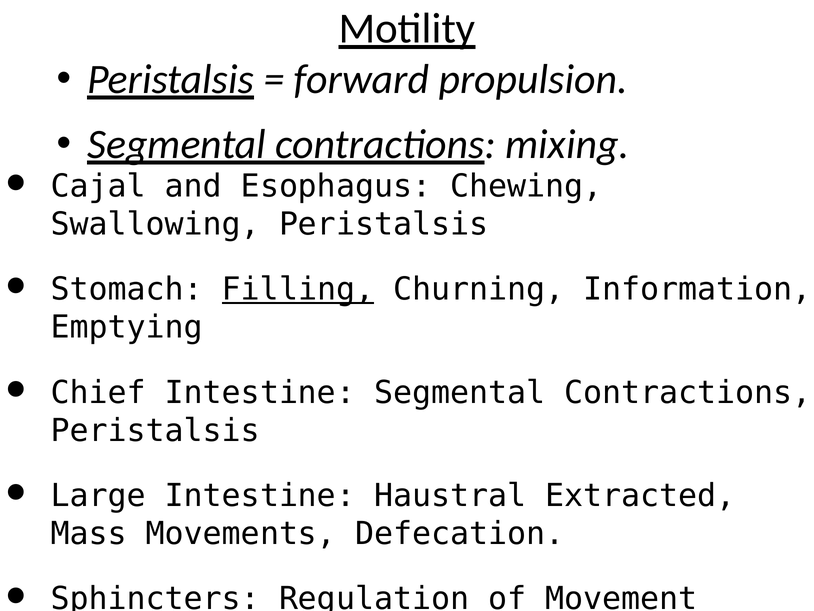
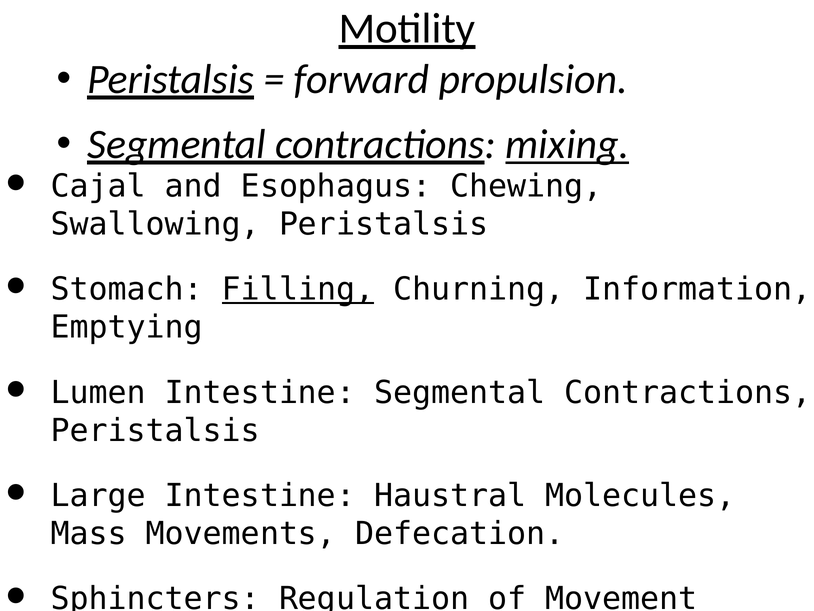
mixing underline: none -> present
Chief: Chief -> Lumen
Extracted: Extracted -> Molecules
